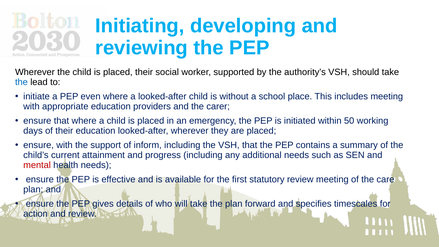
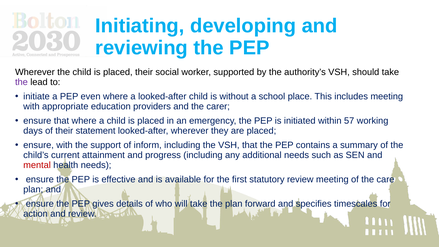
the at (21, 82) colour: blue -> purple
50: 50 -> 57
their education: education -> statement
